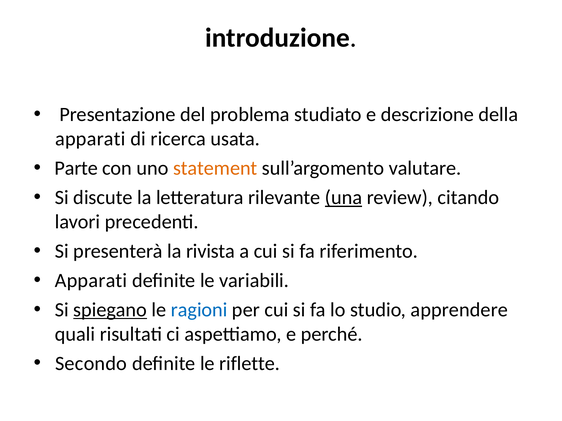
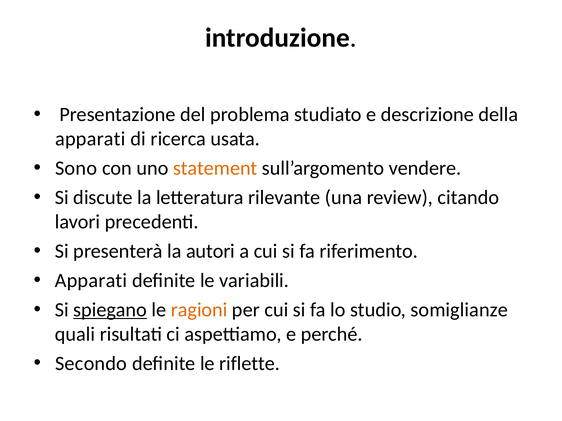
Parte: Parte -> Sono
valutare: valutare -> vendere
una underline: present -> none
rivista: rivista -> autori
ragioni colour: blue -> orange
apprendere: apprendere -> somiglianze
